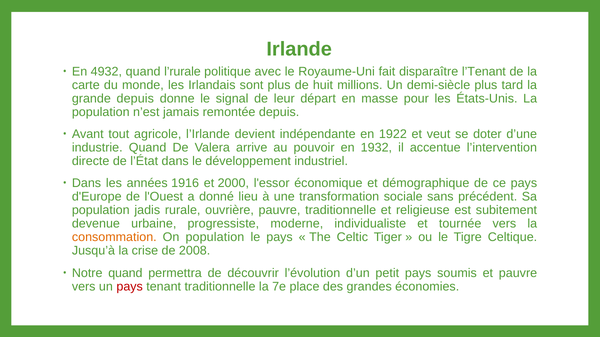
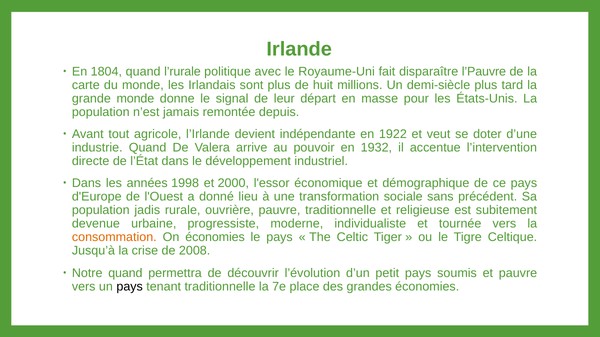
4932: 4932 -> 1804
l’Tenant: l’Tenant -> l’Pauvre
grande depuis: depuis -> monde
1916: 1916 -> 1998
On population: population -> économies
pays at (130, 287) colour: red -> black
